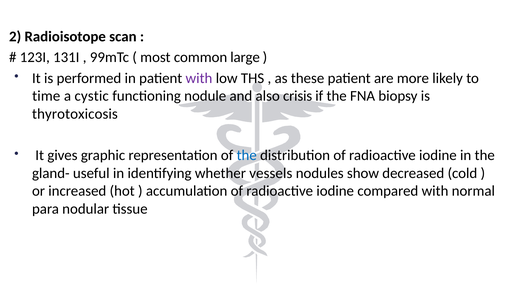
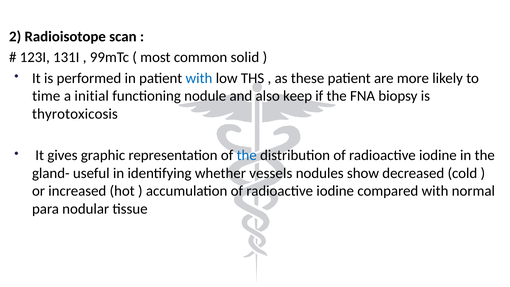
large: large -> solid
with at (199, 78) colour: purple -> blue
cystic: cystic -> initial
crisis: crisis -> keep
